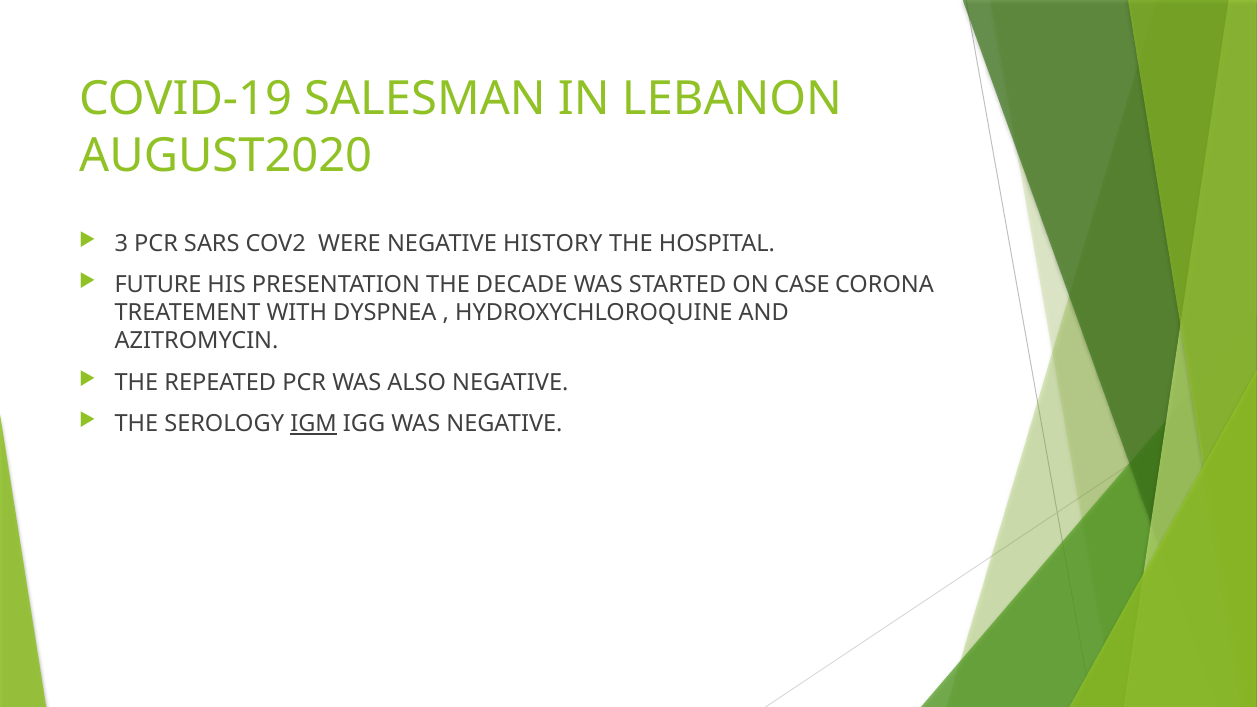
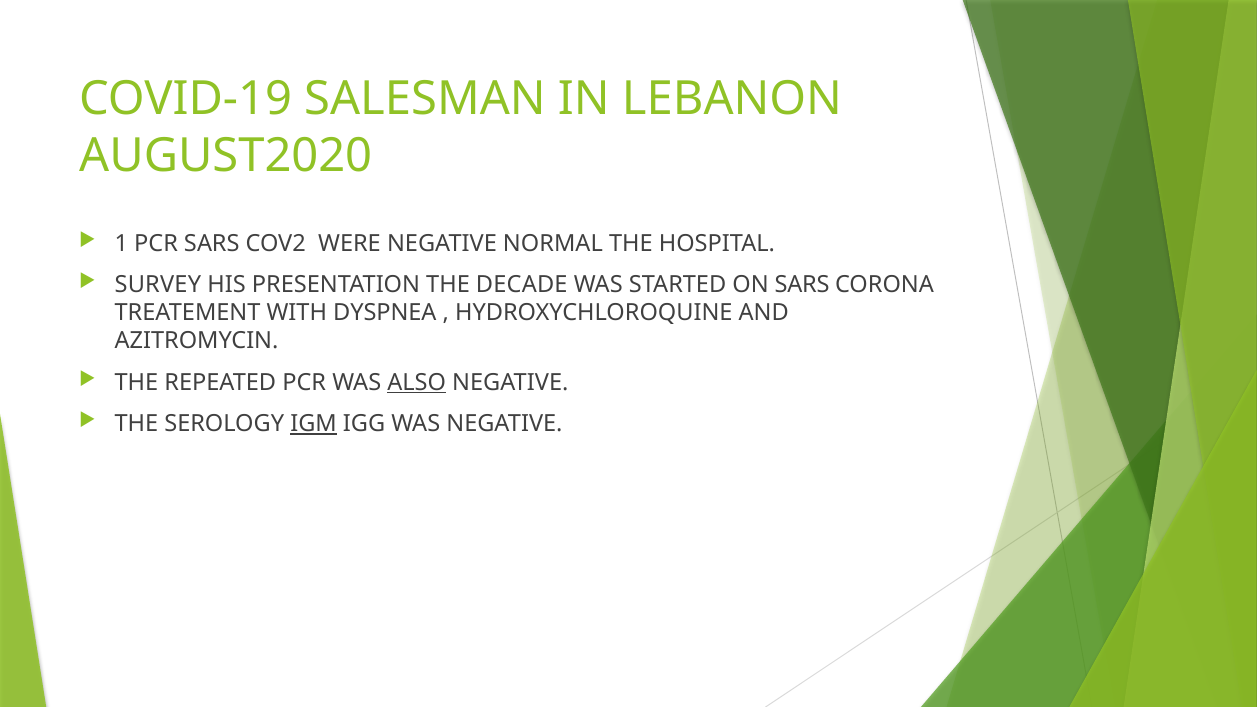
3: 3 -> 1
HISTORY: HISTORY -> NORMAL
FUTURE: FUTURE -> SURVEY
ON CASE: CASE -> SARS
ALSO underline: none -> present
